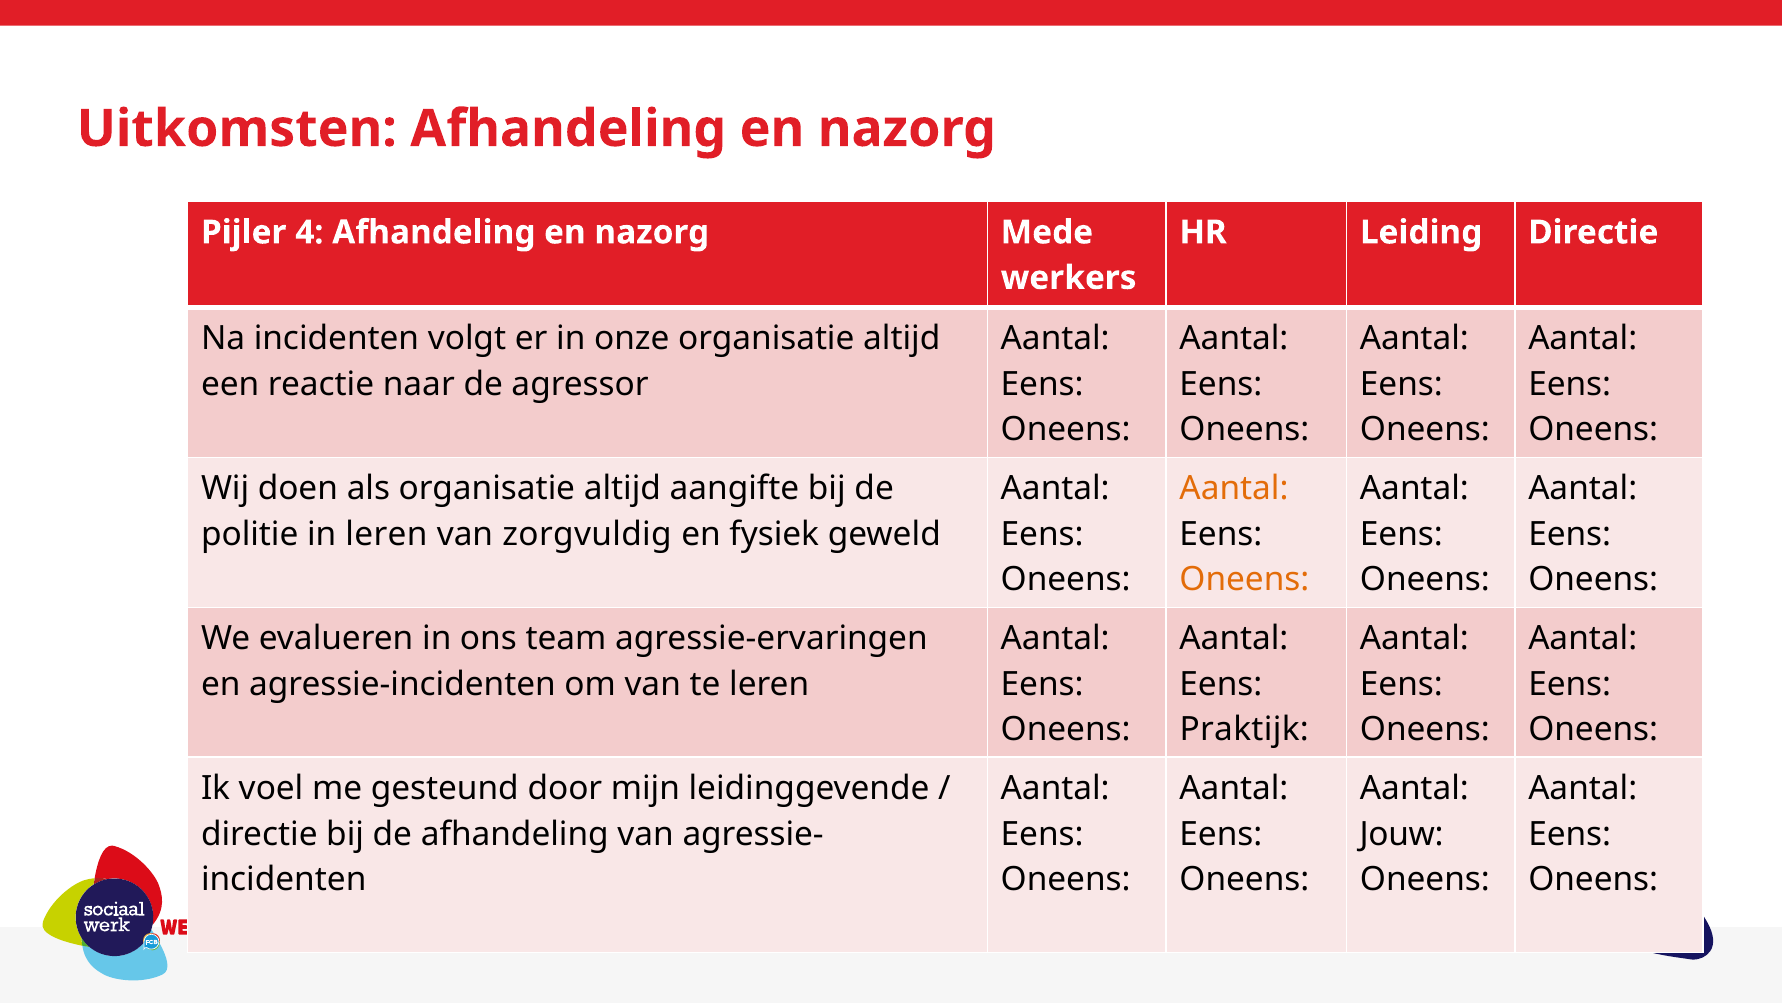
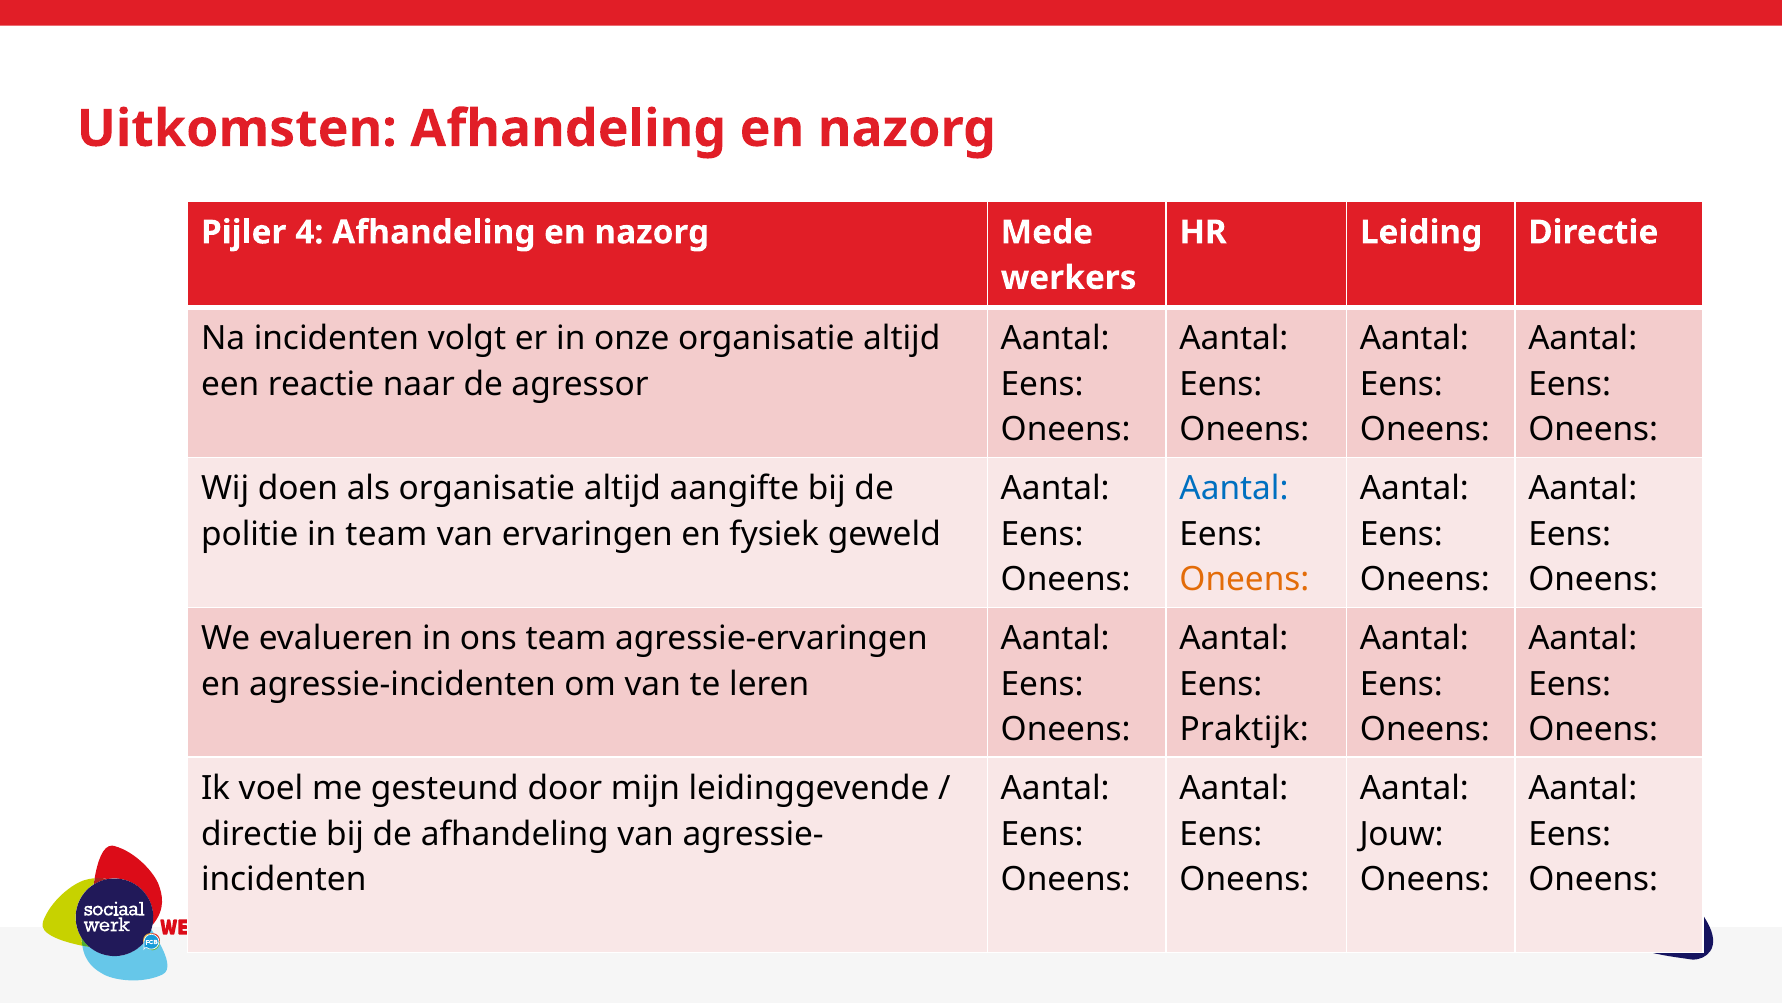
Aantal at (1234, 488) colour: orange -> blue
in leren: leren -> team
zorgvuldig: zorgvuldig -> ervaringen
